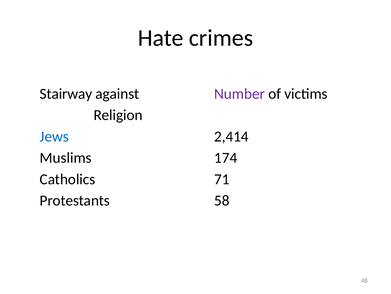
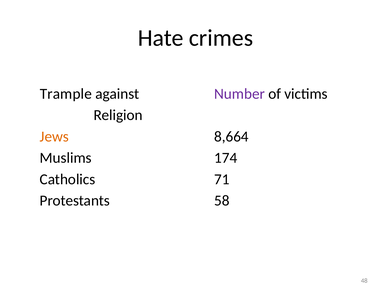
Stairway: Stairway -> Trample
Jews colour: blue -> orange
2,414: 2,414 -> 8,664
